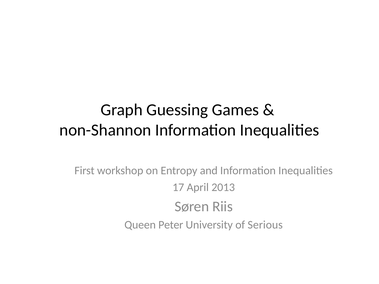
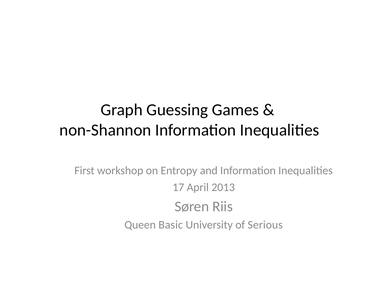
Peter: Peter -> Basic
